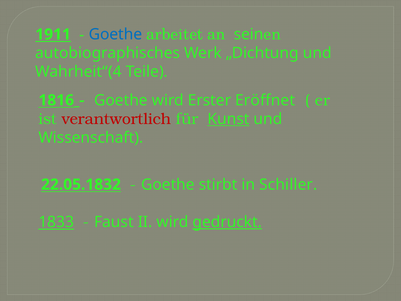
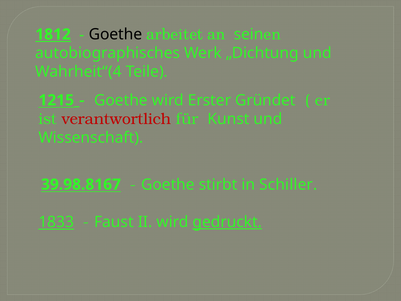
1911: 1911 -> 1812
Goethe at (116, 34) colour: blue -> black
1816: 1816 -> 1215
Eröffnet: Eröffnet -> Gründet
Kunst underline: present -> none
22.05.1832: 22.05.1832 -> 39.98.8167
